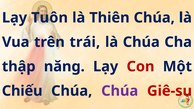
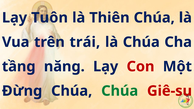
thập: thập -> tầng
Chiếu: Chiếu -> Đừng
Chúa at (120, 91) colour: purple -> green
